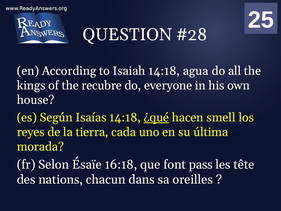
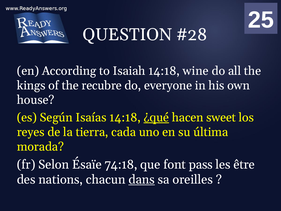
agua: agua -> wine
smell: smell -> sweet
16:18: 16:18 -> 74:18
tête: tête -> être
dans underline: none -> present
